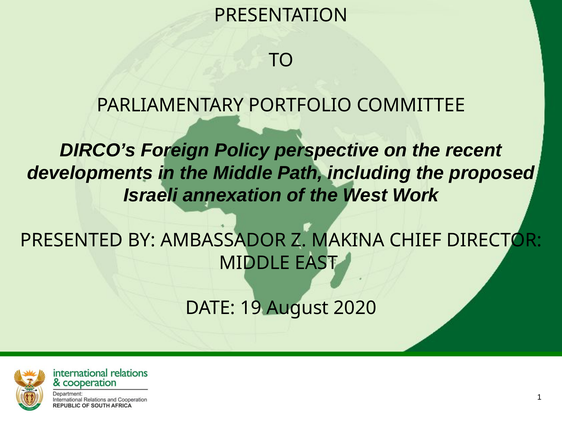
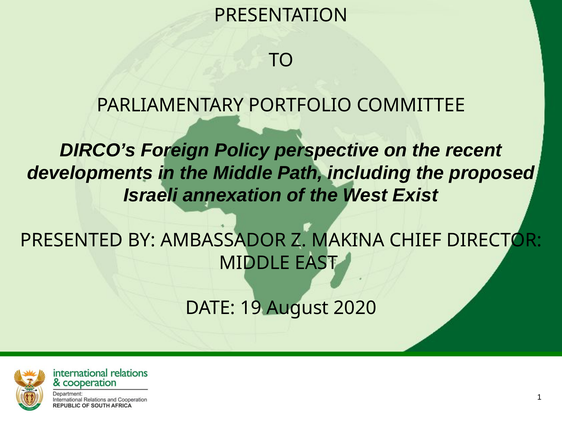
Work: Work -> Exist
